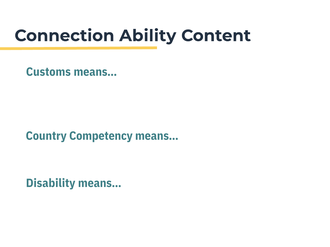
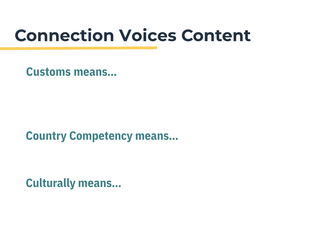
Ability: Ability -> Voices
Disability: Disability -> Culturally
